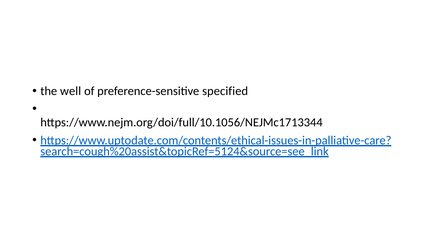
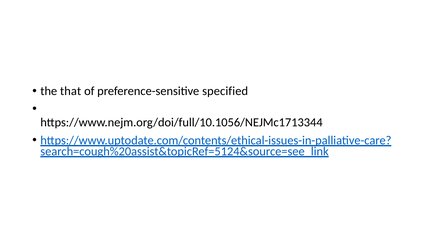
well: well -> that
